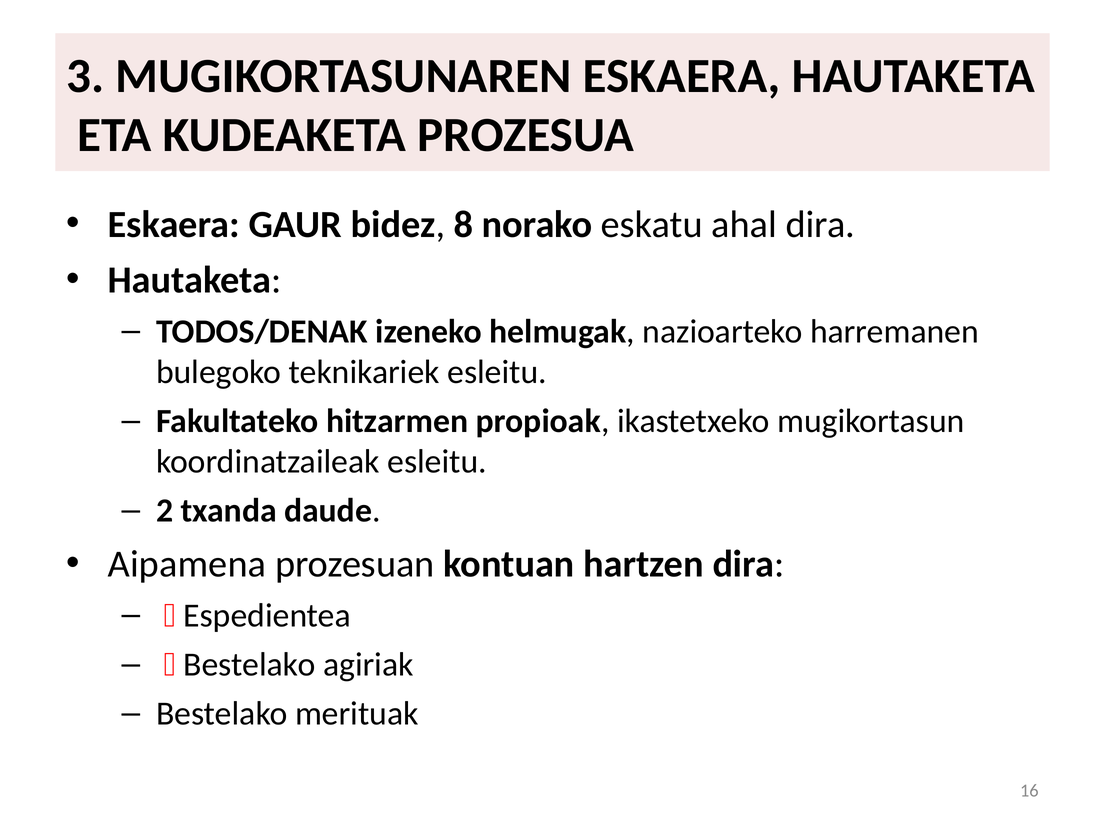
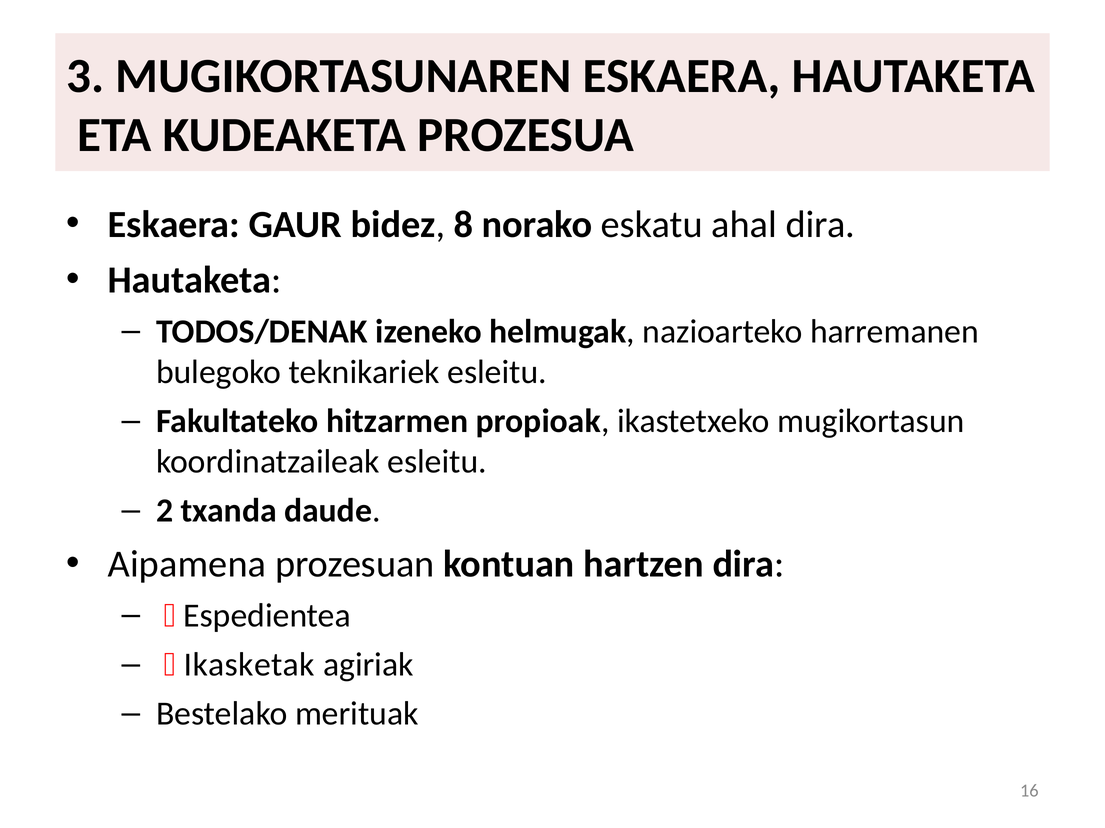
Bestelako at (250, 665): Bestelako -> Ikasketak
